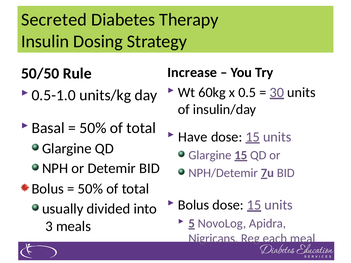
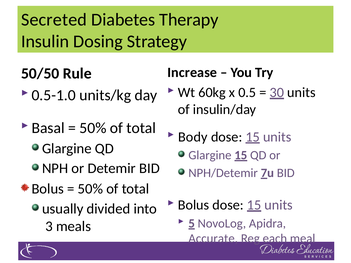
Have: Have -> Body
Nigricans: Nigricans -> Accurate
